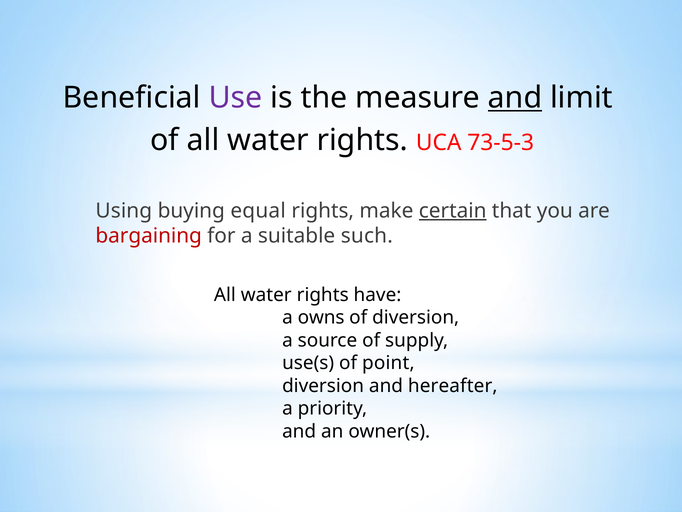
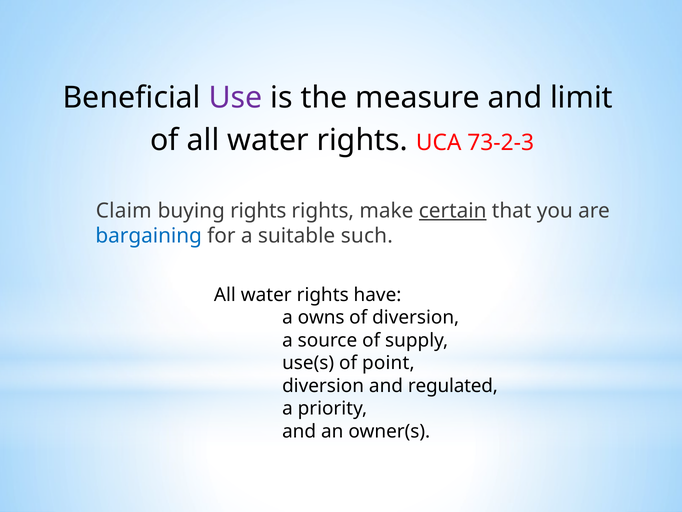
and at (515, 98) underline: present -> none
73-5-3: 73-5-3 -> 73-2-3
Using: Using -> Claim
buying equal: equal -> rights
bargaining colour: red -> blue
hereafter: hereafter -> regulated
